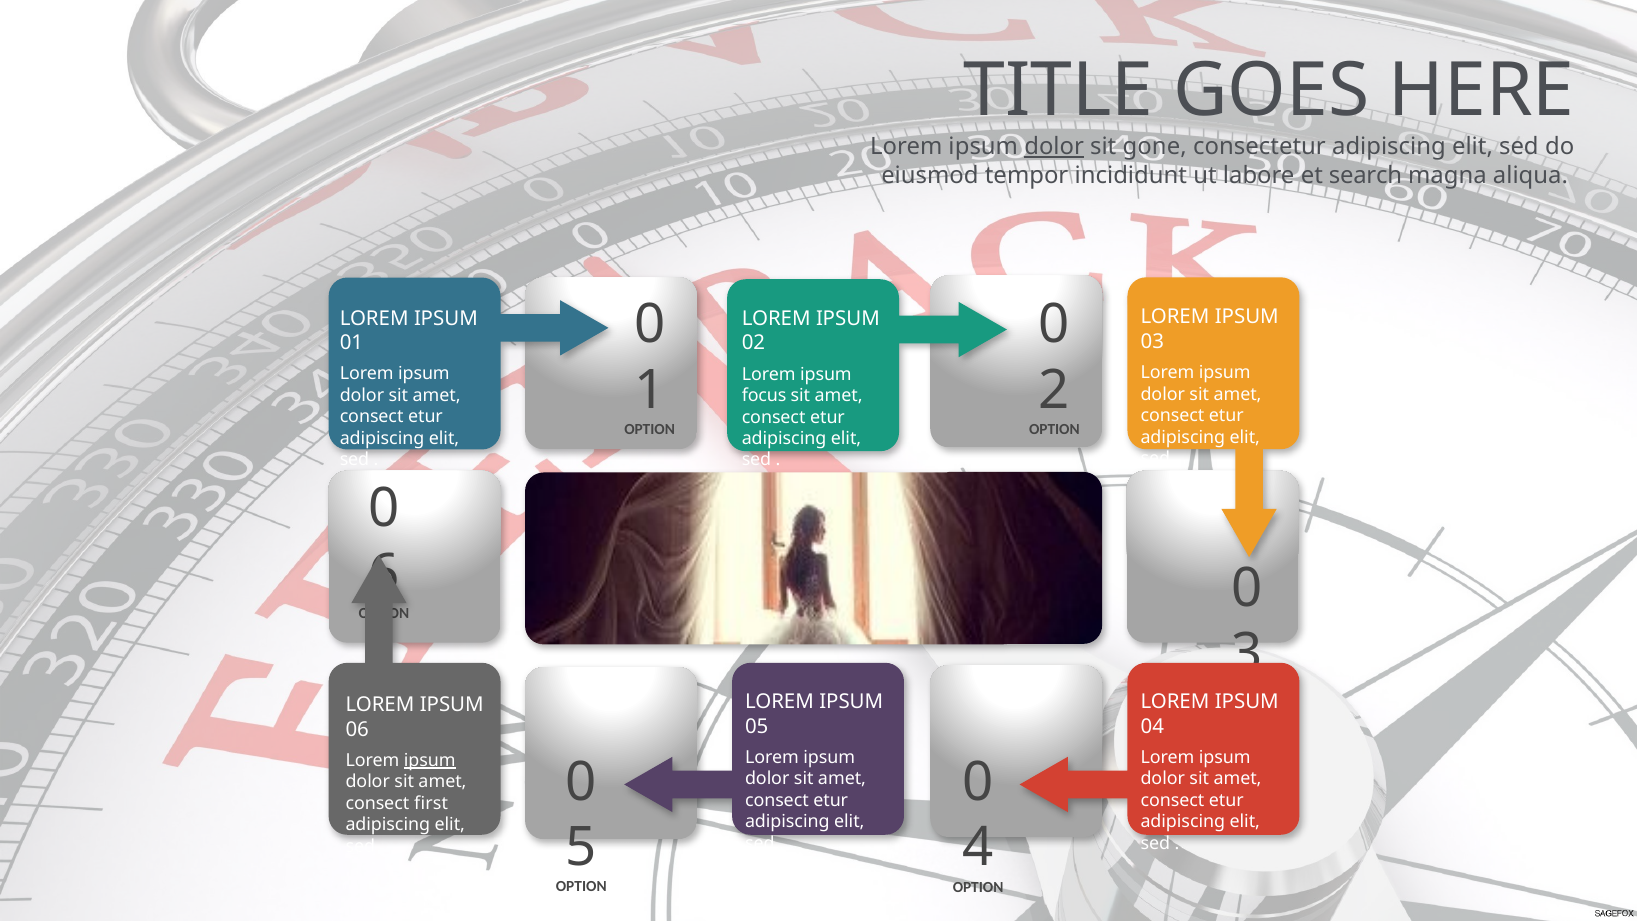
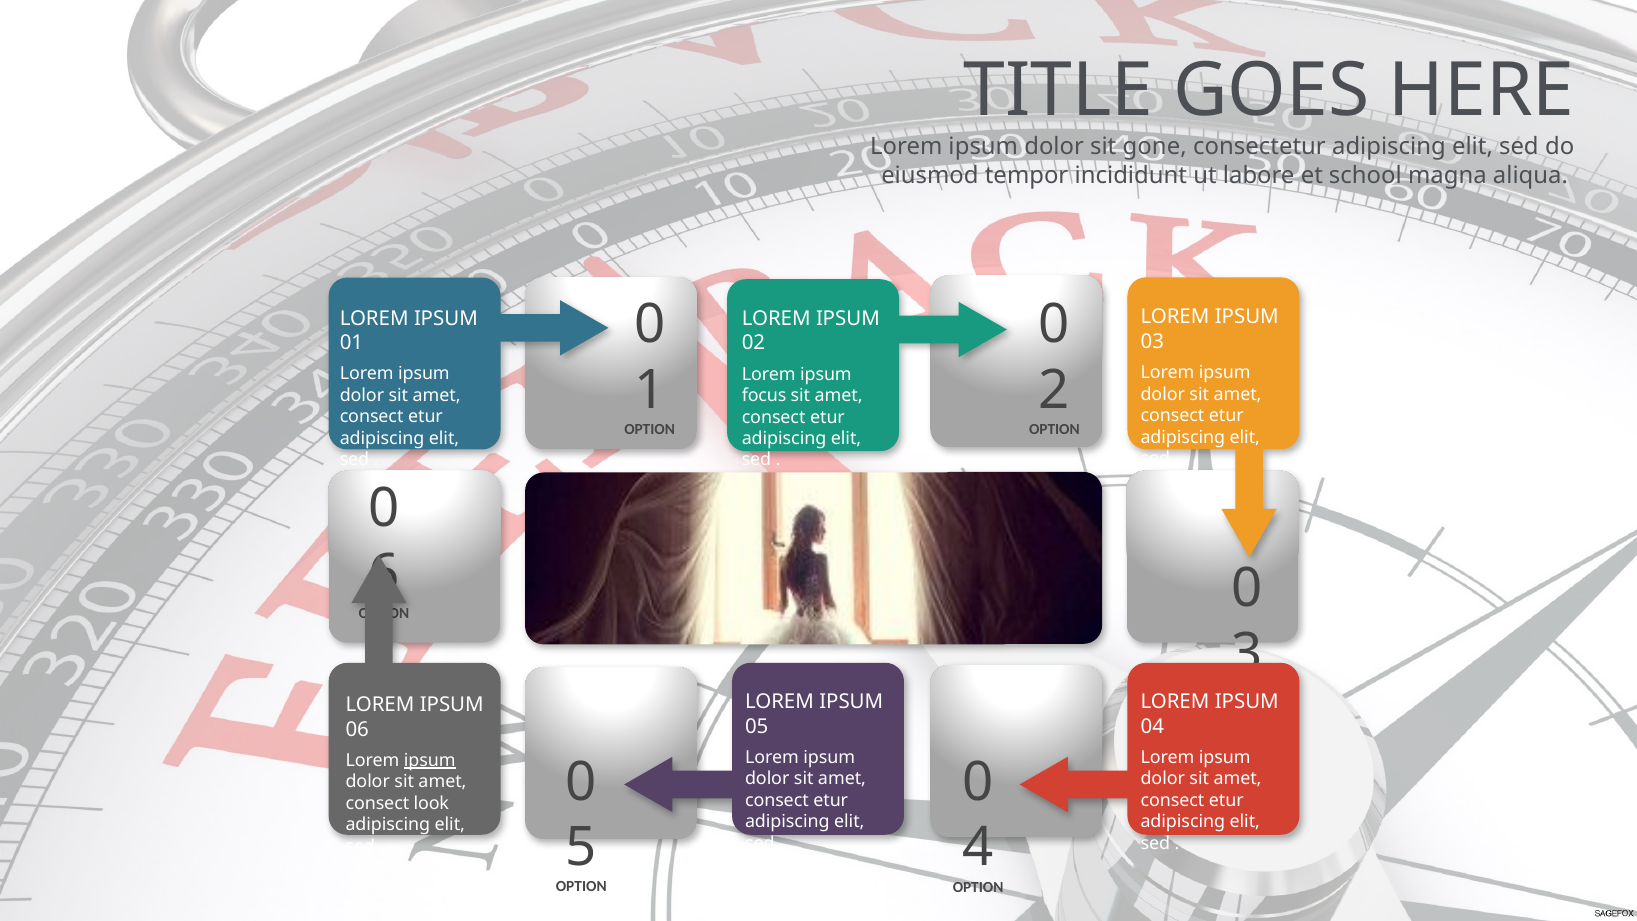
dolor at (1054, 147) underline: present -> none
search: search -> school
first: first -> look
